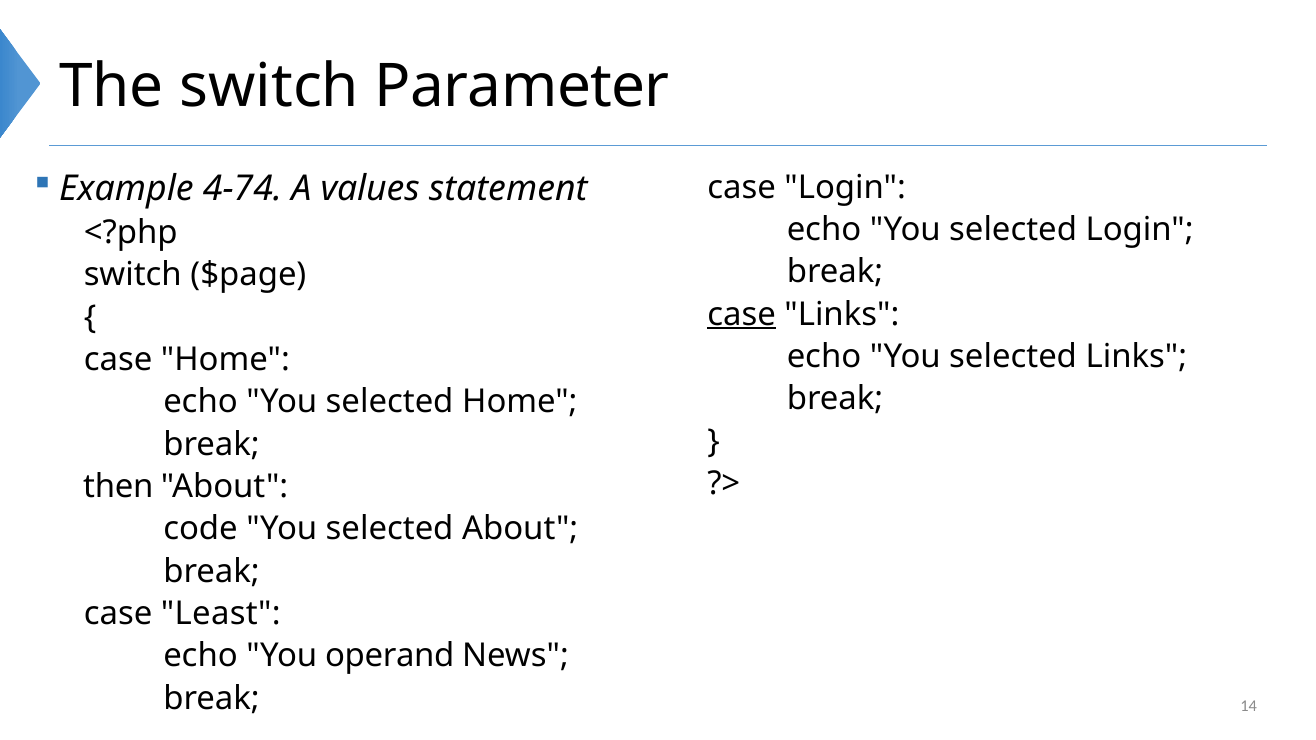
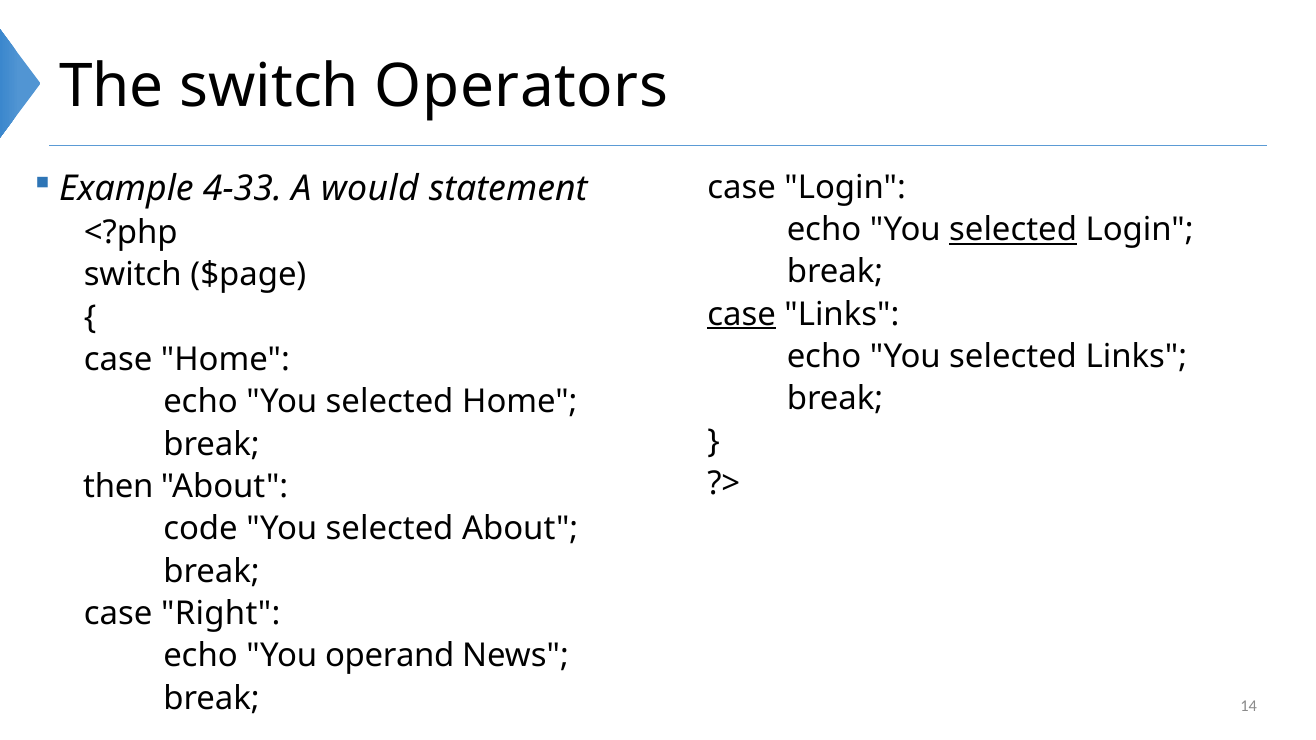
Parameter: Parameter -> Operators
4-74: 4-74 -> 4-33
values: values -> would
selected at (1013, 230) underline: none -> present
Least: Least -> Right
